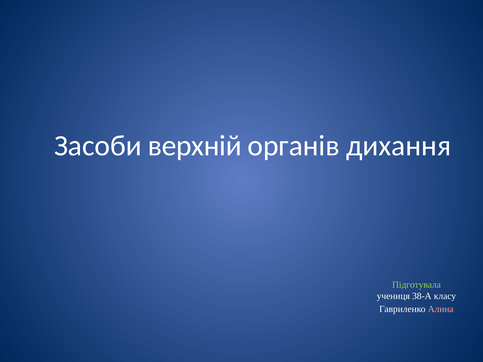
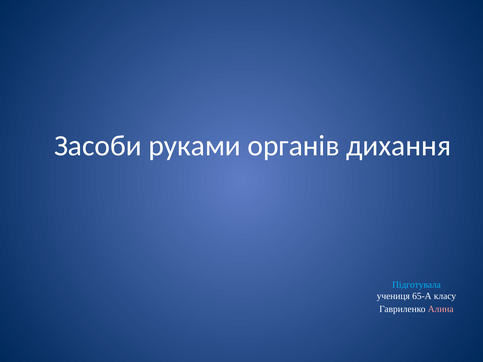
верхній: верхній -> руками
Підготувала colour: light green -> light blue
38-А: 38-А -> 65-А
